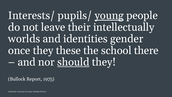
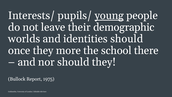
intellectually: intellectually -> demographic
identities gender: gender -> should
these: these -> more
should at (73, 62) underline: present -> none
